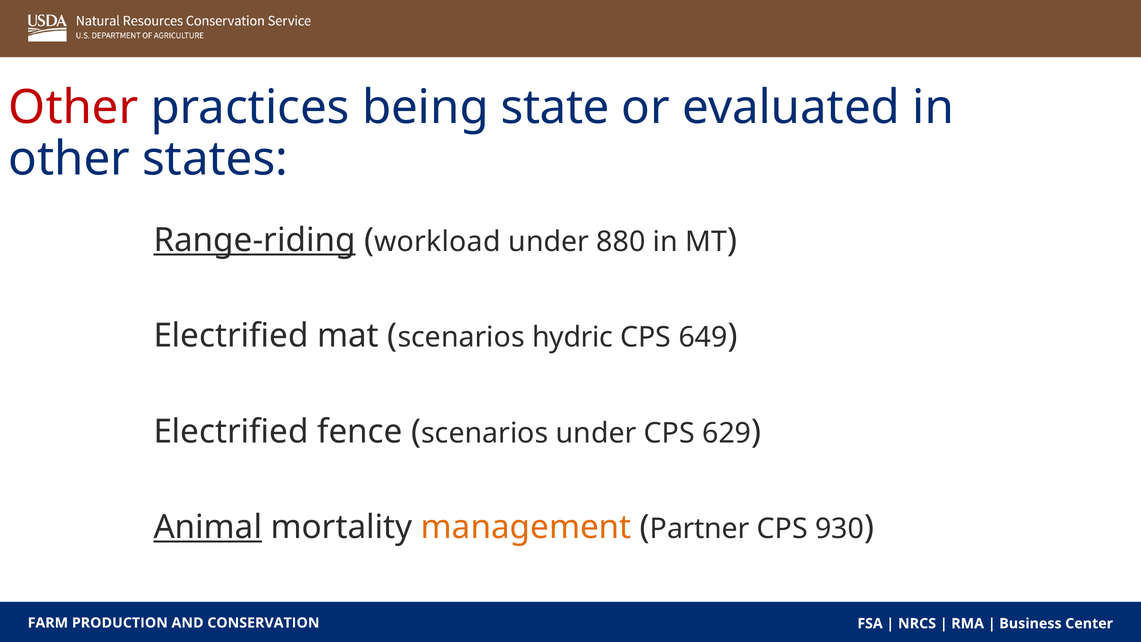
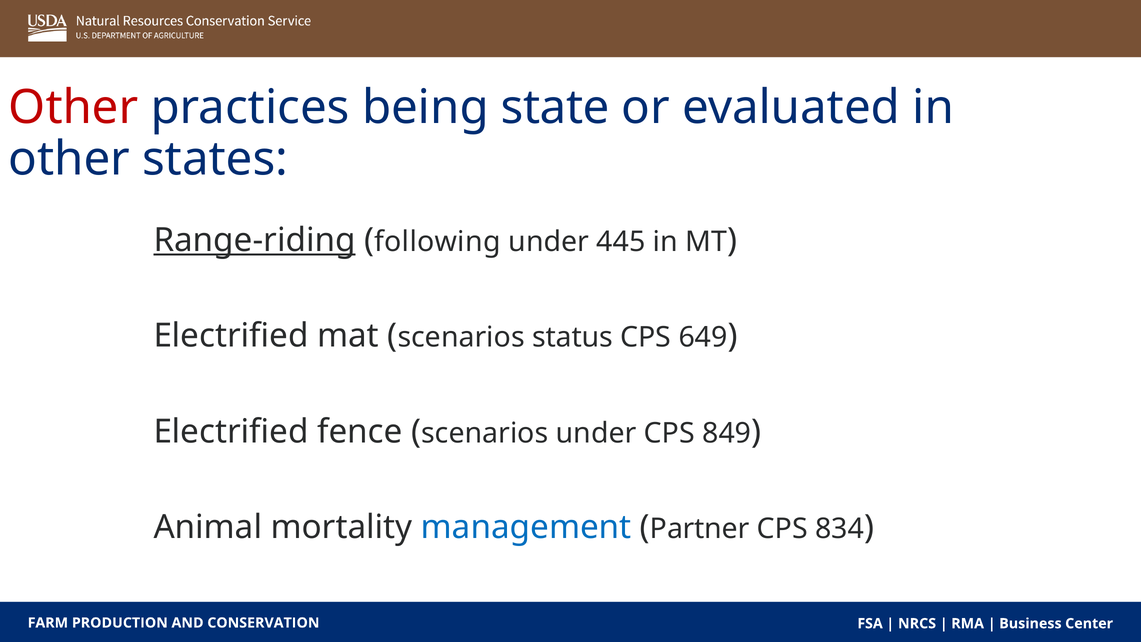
workload: workload -> following
880: 880 -> 445
hydric: hydric -> status
629: 629 -> 849
Animal underline: present -> none
management colour: orange -> blue
930: 930 -> 834
